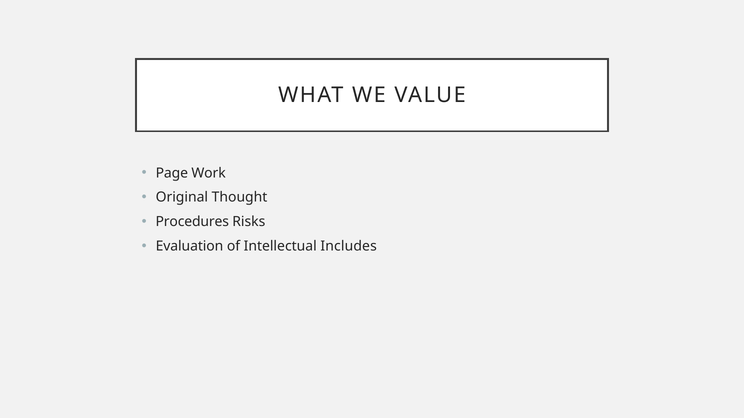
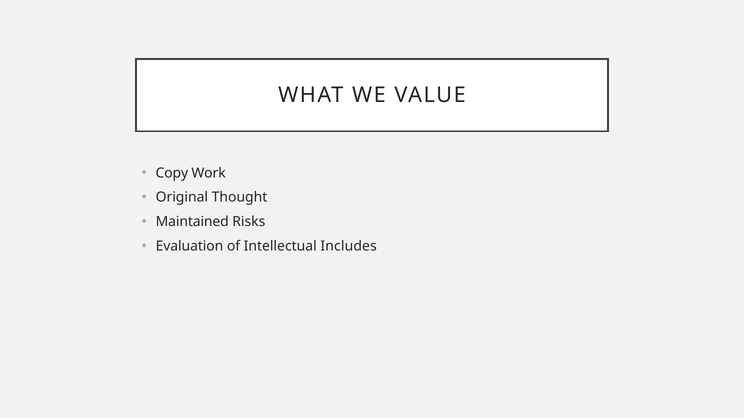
Page: Page -> Copy
Procedures: Procedures -> Maintained
